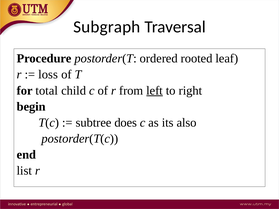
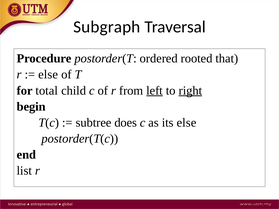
leaf: leaf -> that
loss at (48, 75): loss -> else
right underline: none -> present
its also: also -> else
